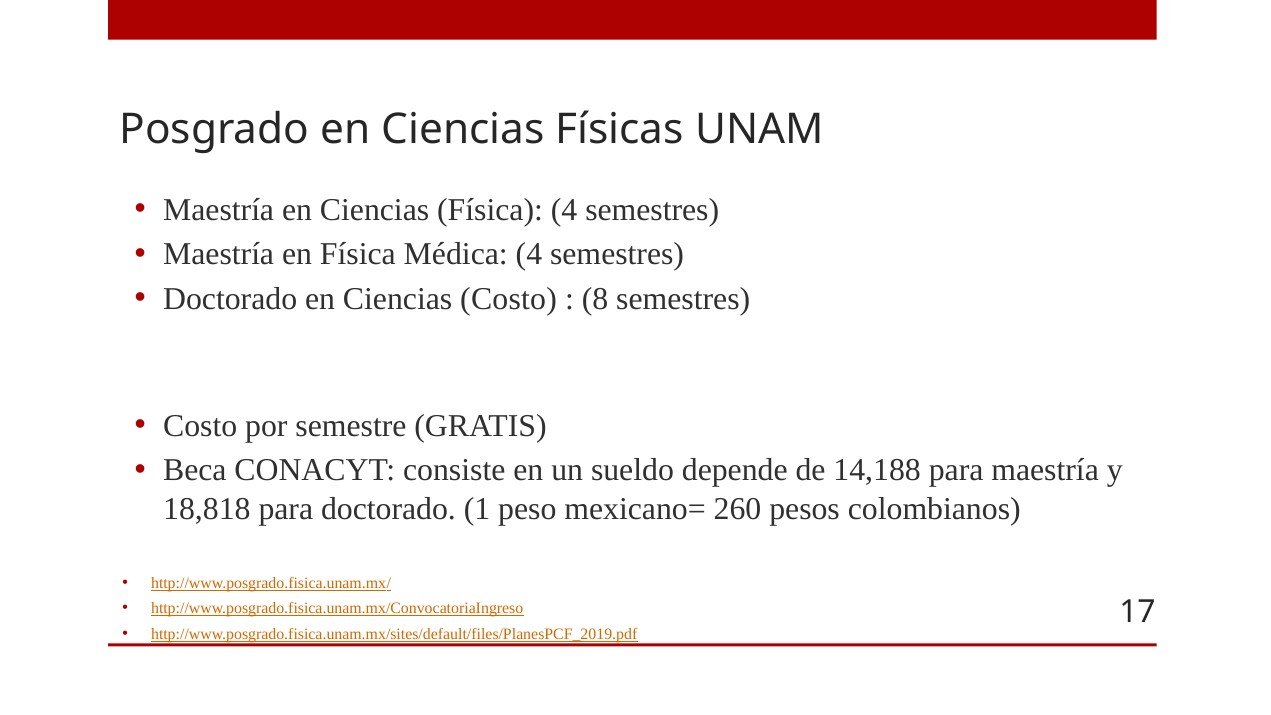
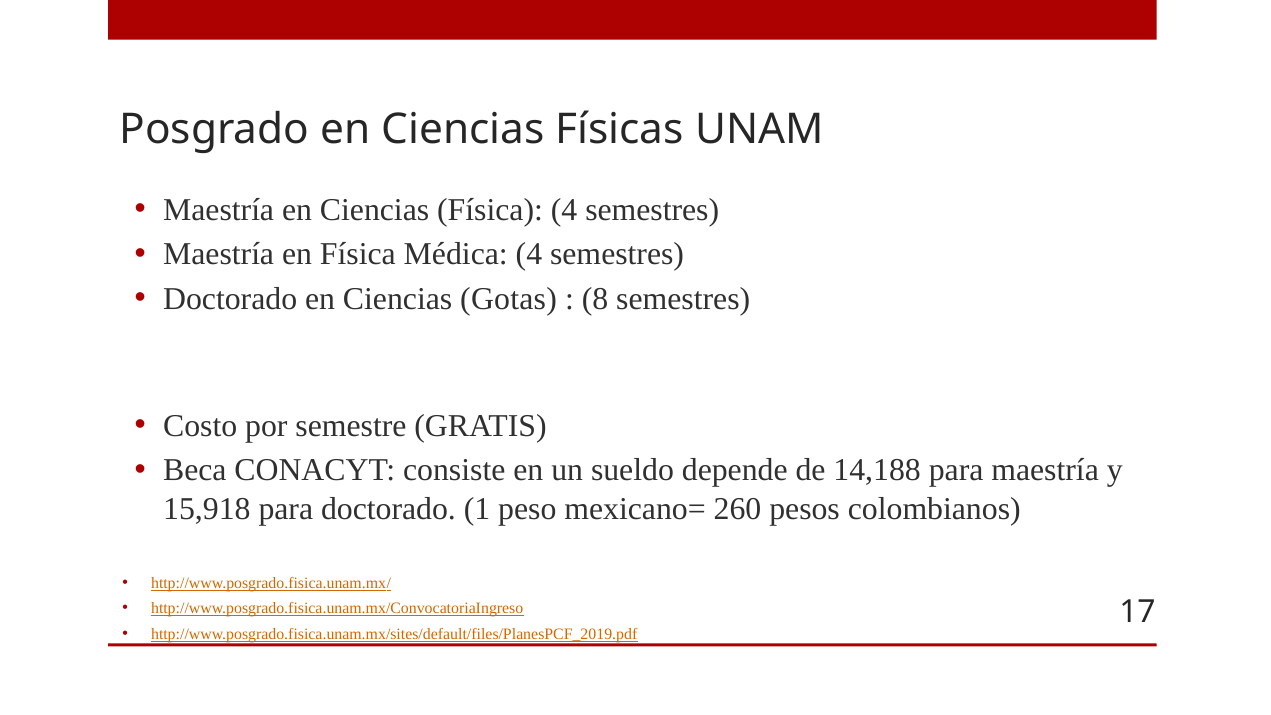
Ciencias Costo: Costo -> Gotas
18,818: 18,818 -> 15,918
